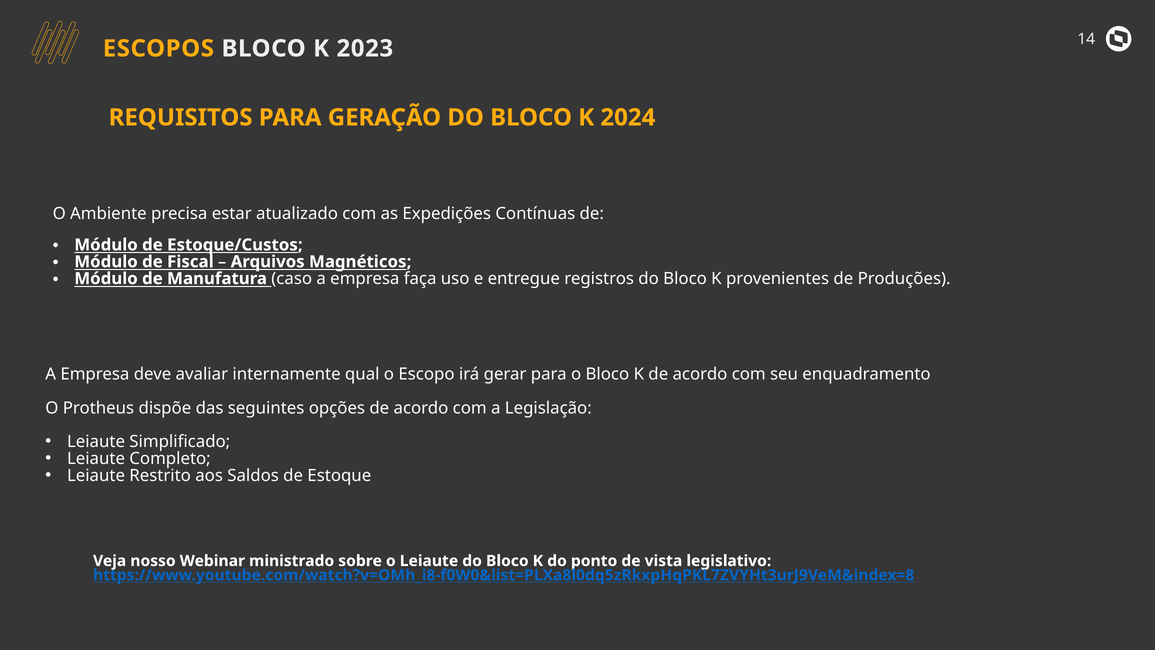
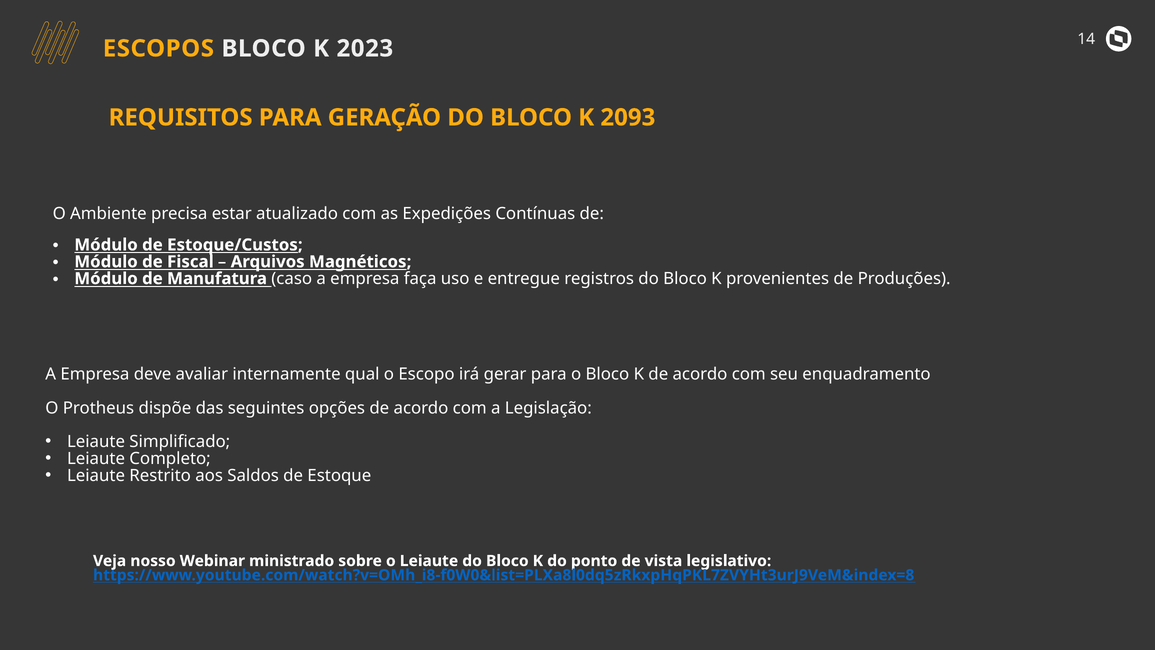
2024: 2024 -> 2093
